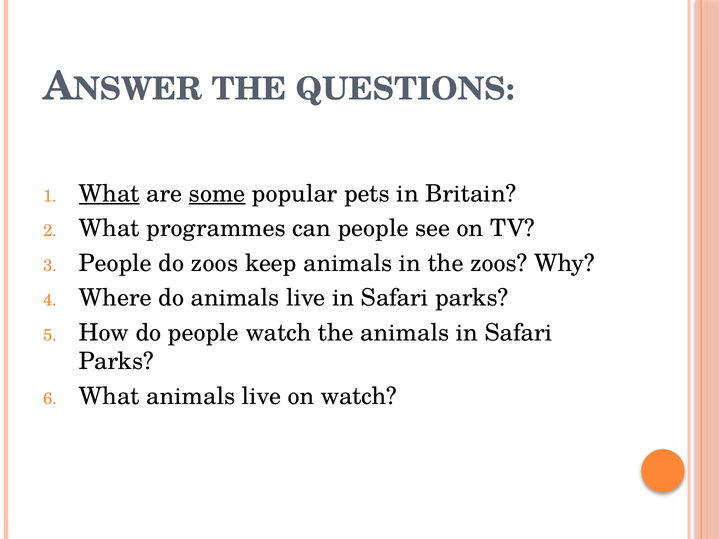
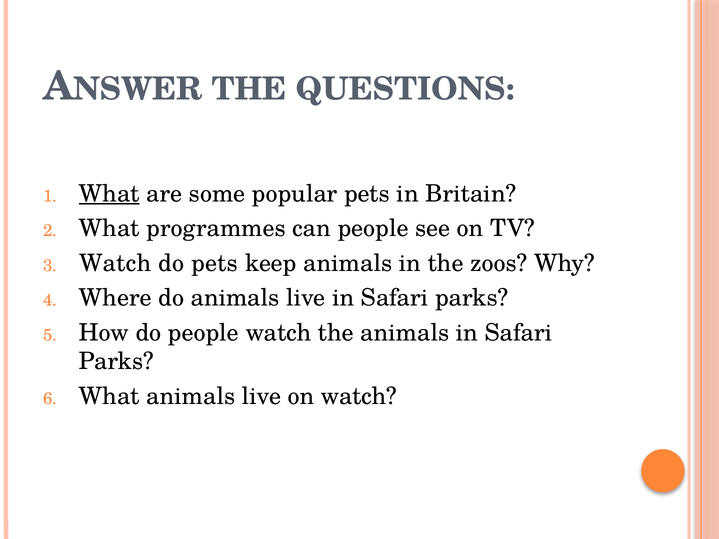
some underline: present -> none
People at (115, 263): People -> Watch
do zoos: zoos -> pets
